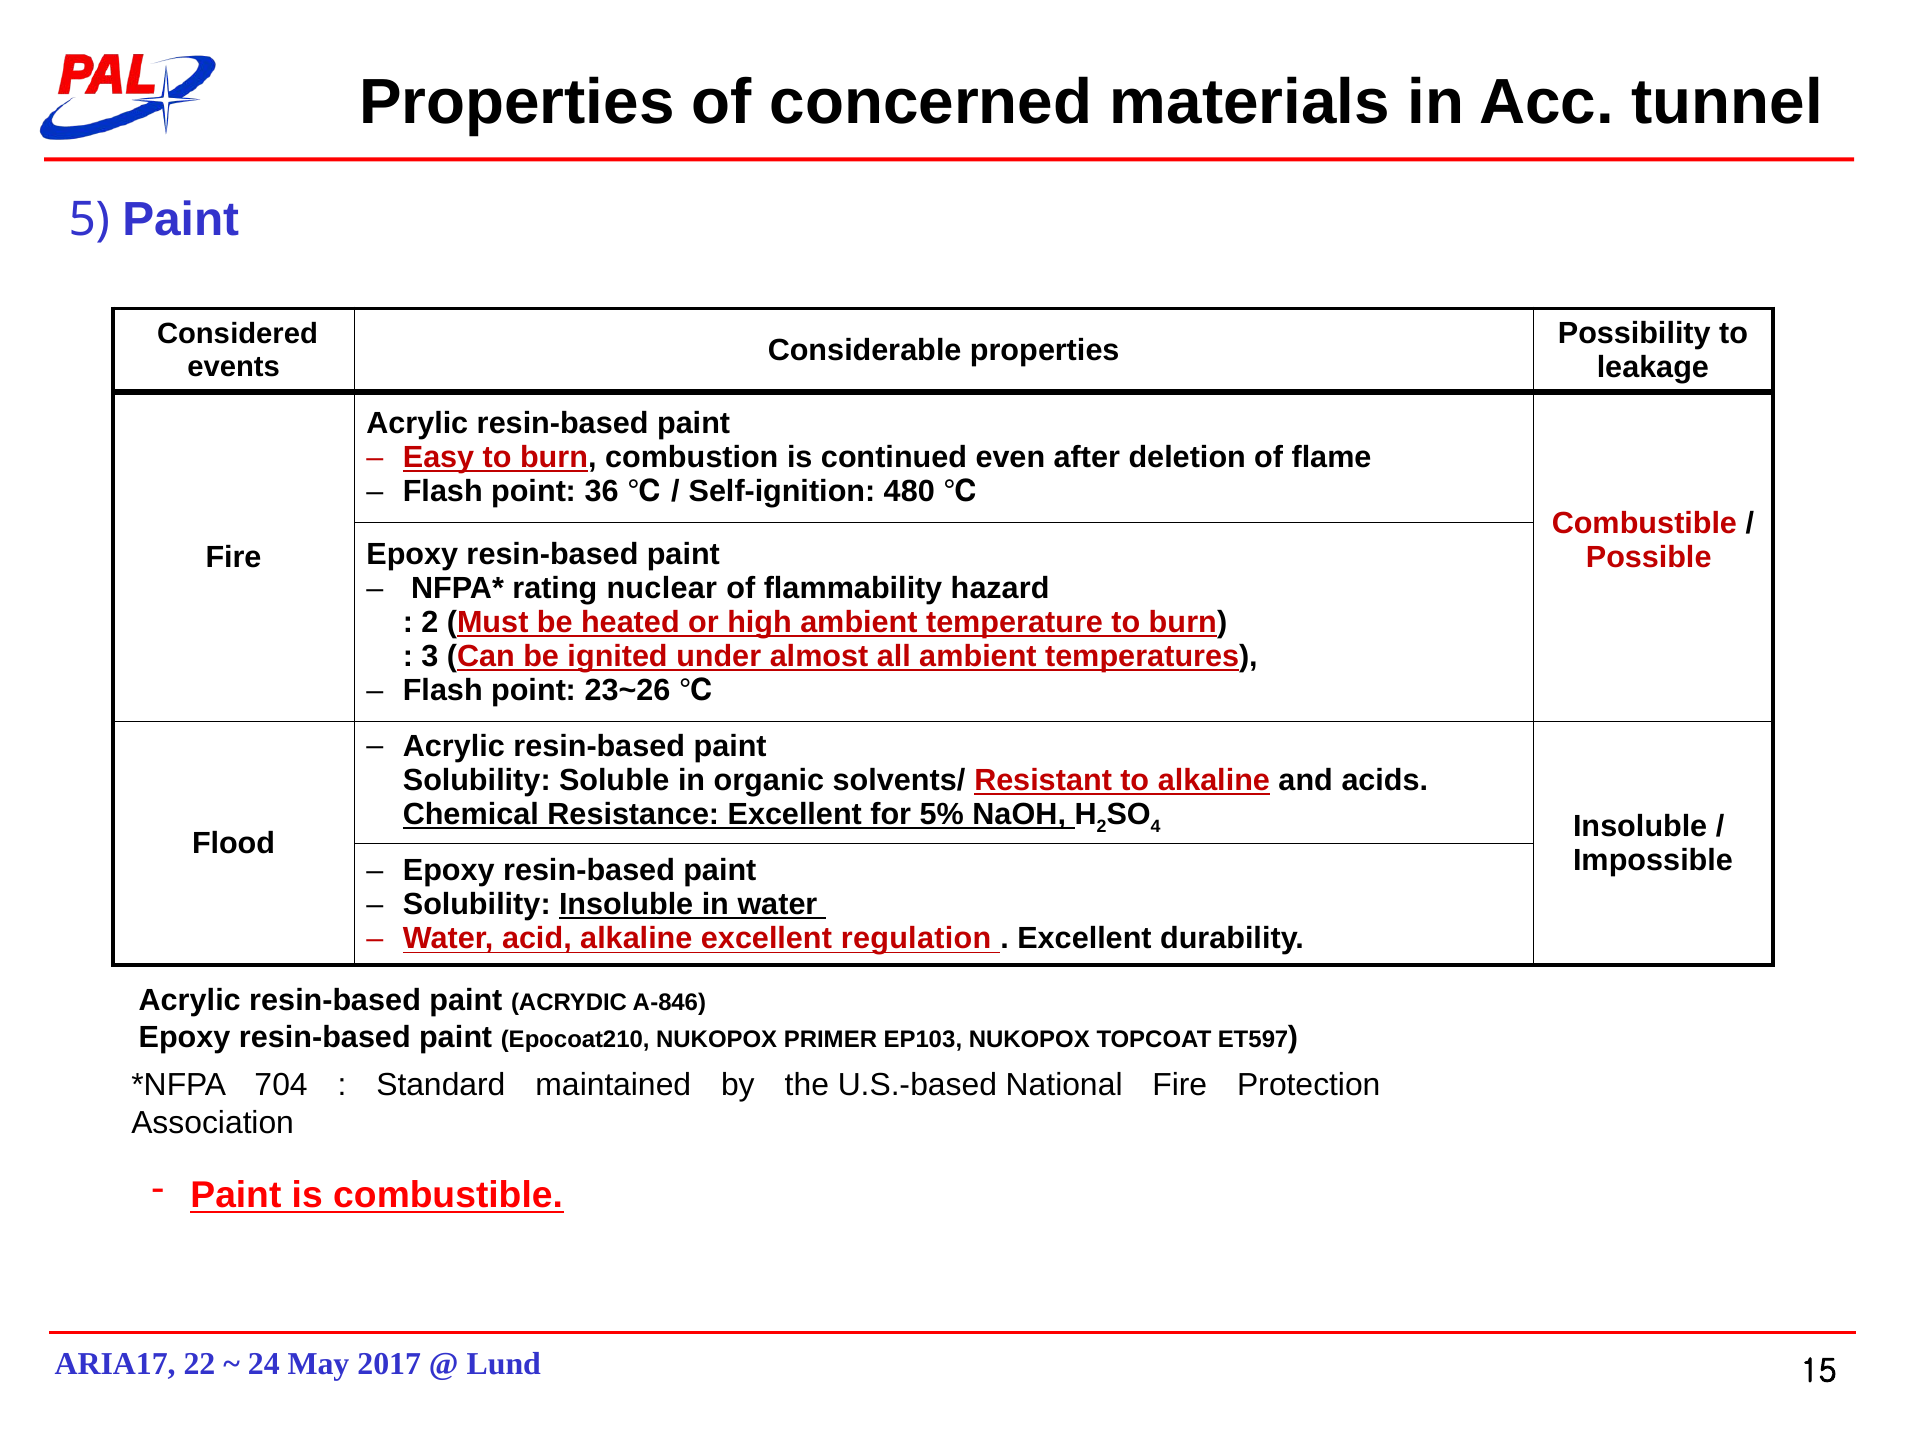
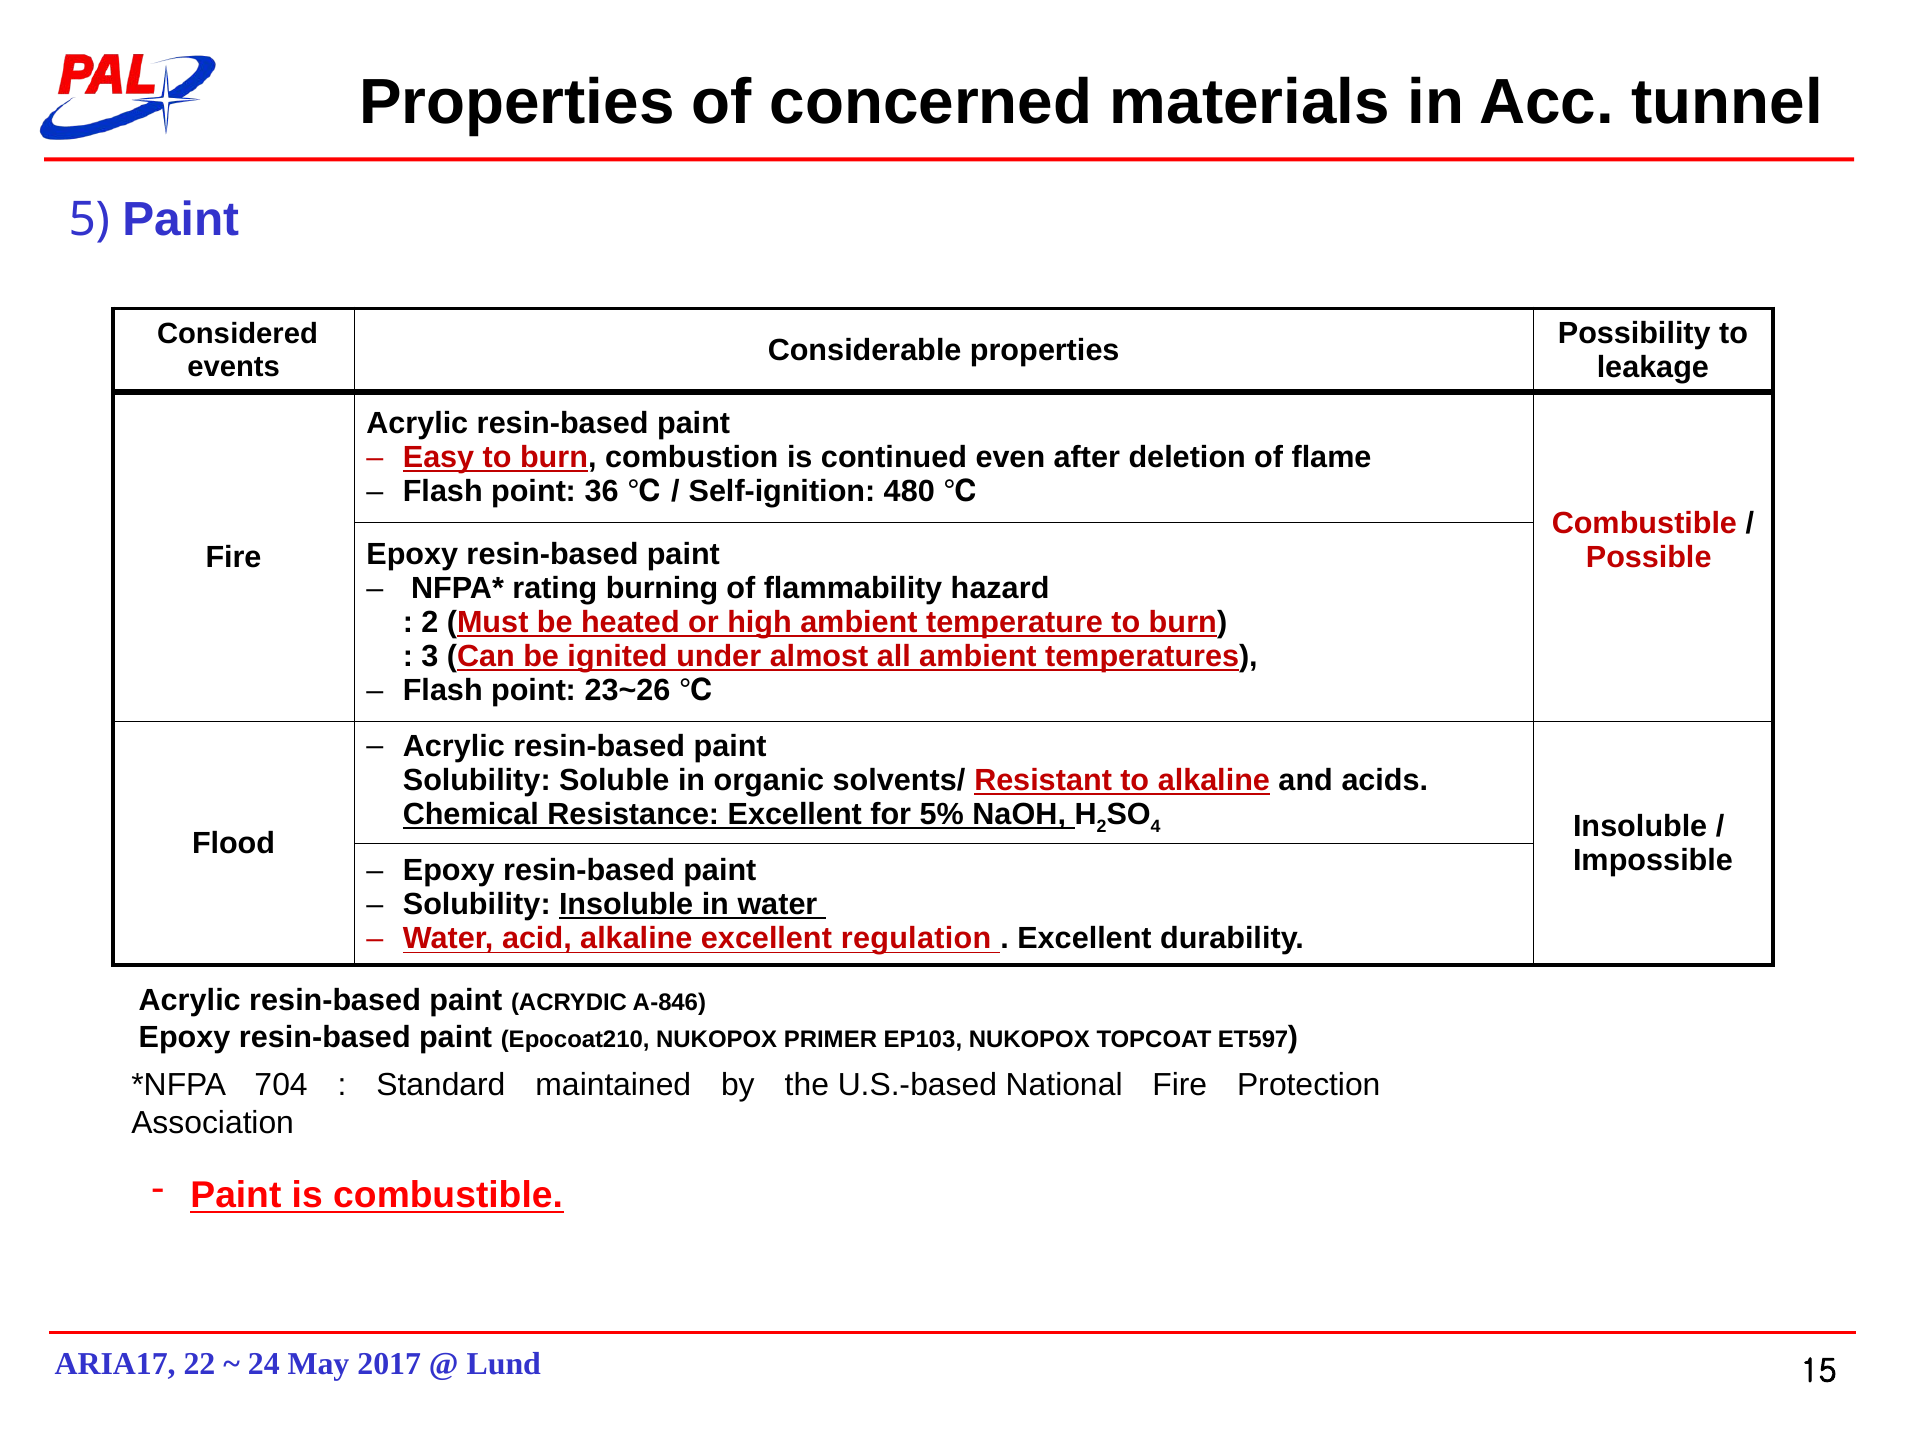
nuclear: nuclear -> burning
